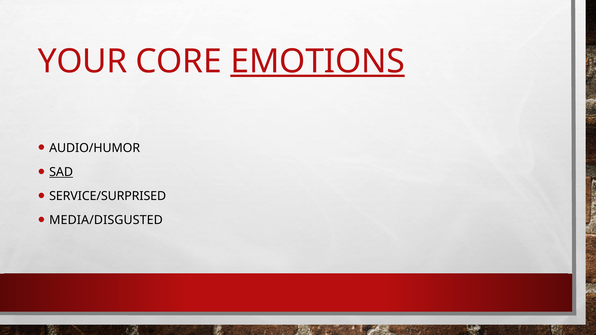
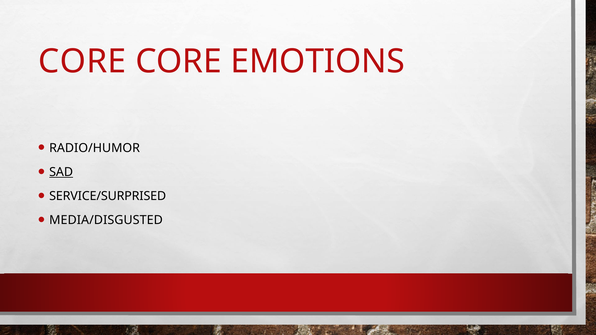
YOUR at (83, 61): YOUR -> CORE
EMOTIONS underline: present -> none
AUDIO/HUMOR: AUDIO/HUMOR -> RADIO/HUMOR
